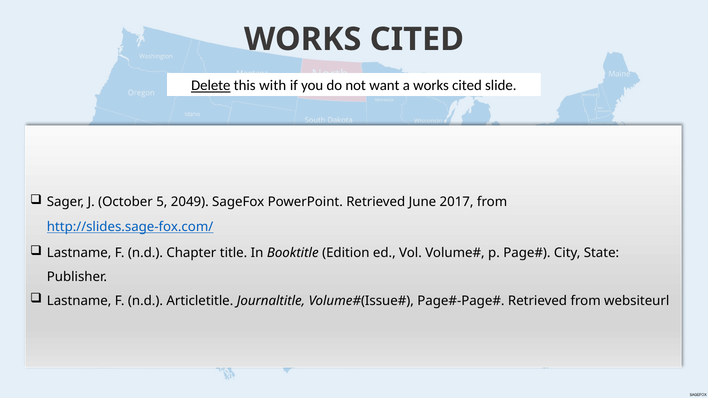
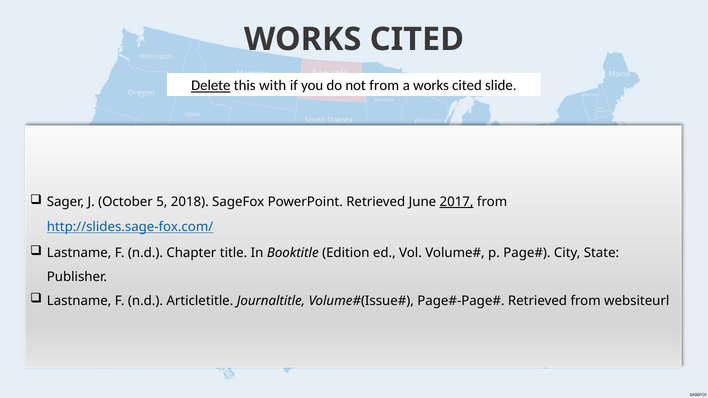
not want: want -> from
2049: 2049 -> 2018
2017 underline: none -> present
